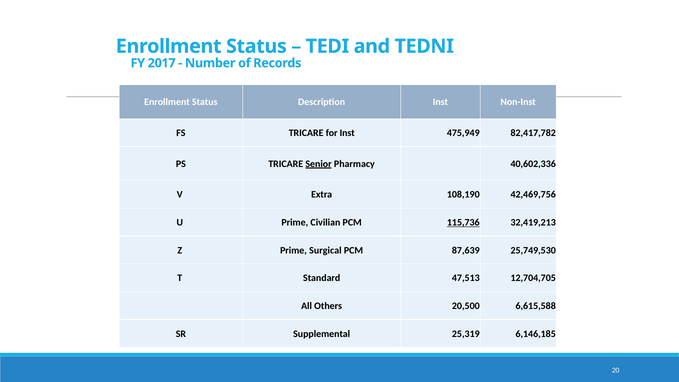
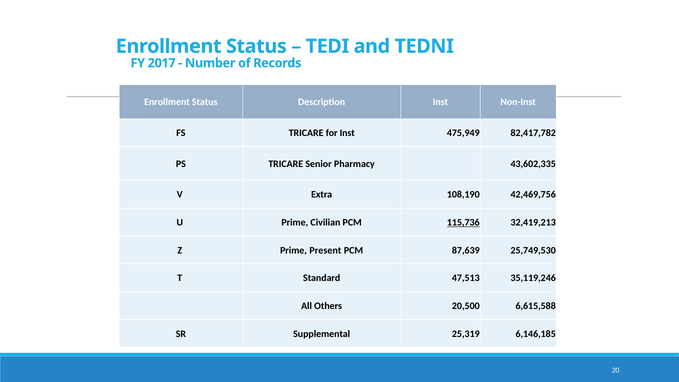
Senior underline: present -> none
40,602,336: 40,602,336 -> 43,602,335
Surgical: Surgical -> Present
12,704,705: 12,704,705 -> 35,119,246
